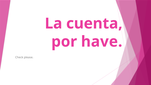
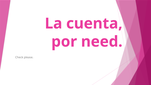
have: have -> need
